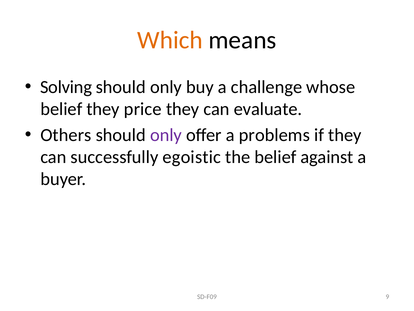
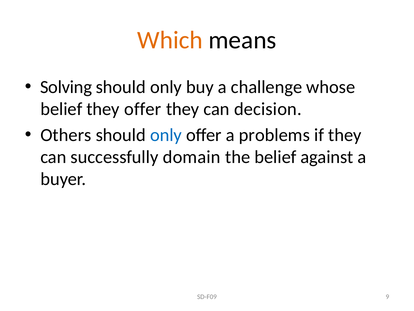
they price: price -> offer
evaluate: evaluate -> decision
only at (166, 135) colour: purple -> blue
egoistic: egoistic -> domain
